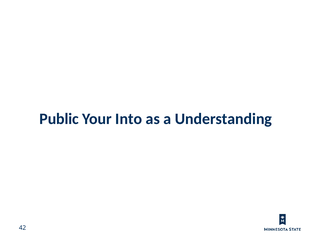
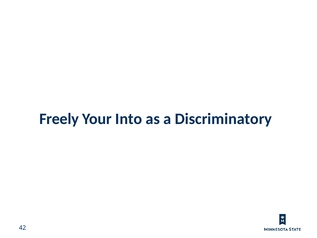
Public: Public -> Freely
Understanding: Understanding -> Discriminatory
